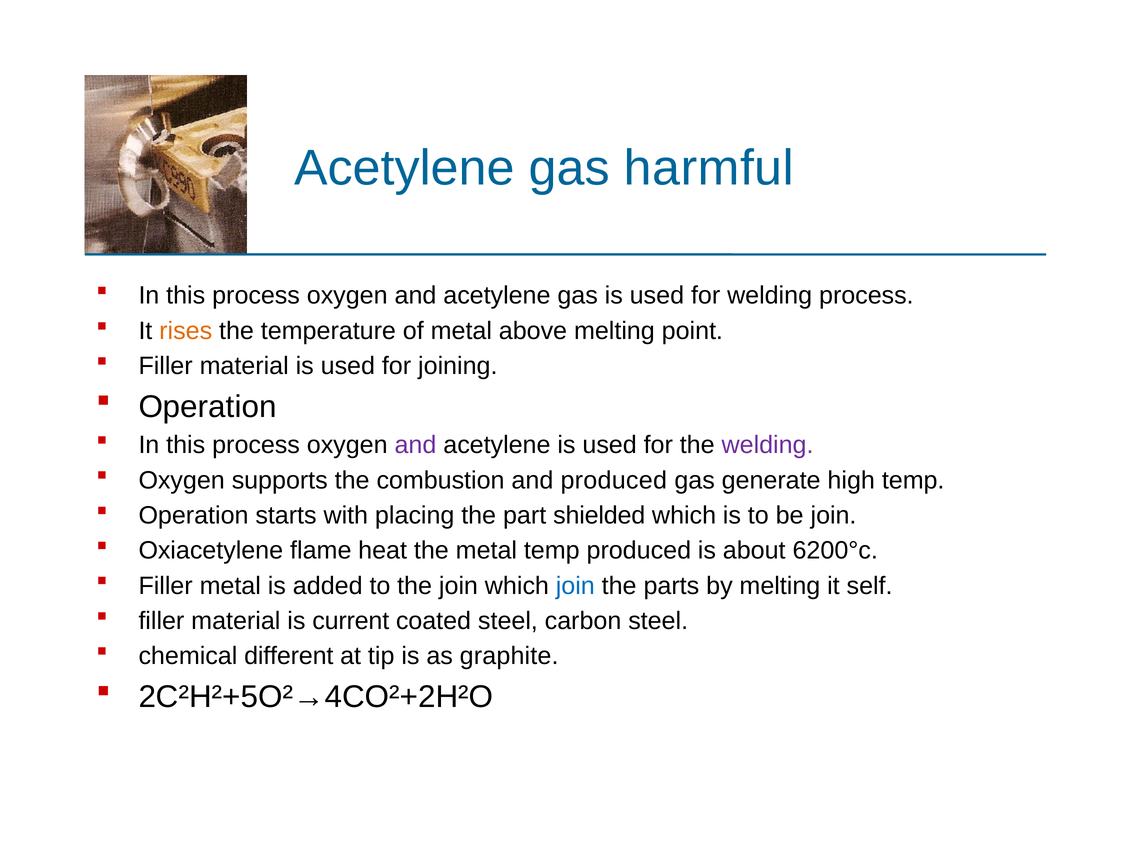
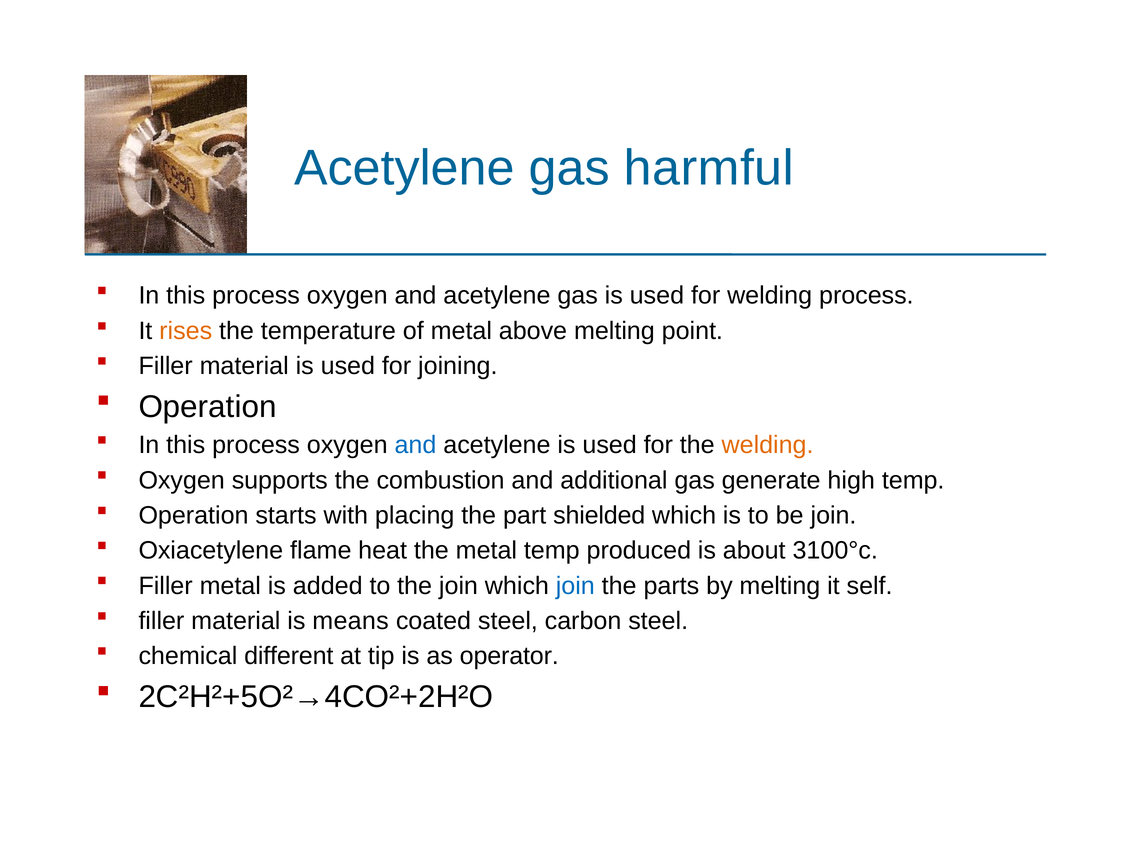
and at (415, 445) colour: purple -> blue
welding at (768, 445) colour: purple -> orange
and produced: produced -> additional
6200°c: 6200°c -> 3100°c
current: current -> means
graphite: graphite -> operator
